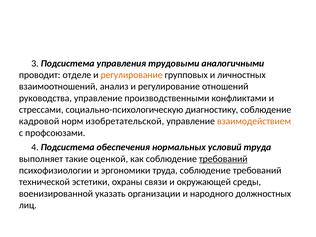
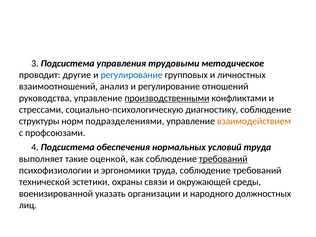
аналогичными: аналогичными -> методическое
отделе: отделе -> другие
регулирование at (132, 75) colour: orange -> blue
производственными underline: none -> present
кадровой: кадровой -> структуры
изобретательской: изобретательской -> подразделениями
